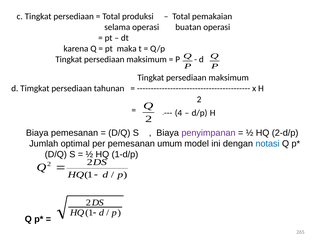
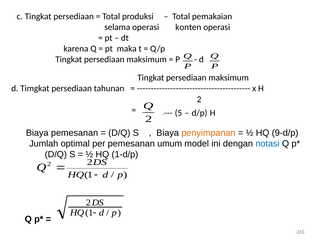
buatan: buatan -> konten
4: 4 -> 5
penyimpanan colour: purple -> orange
2-d/p: 2-d/p -> 9-d/p
